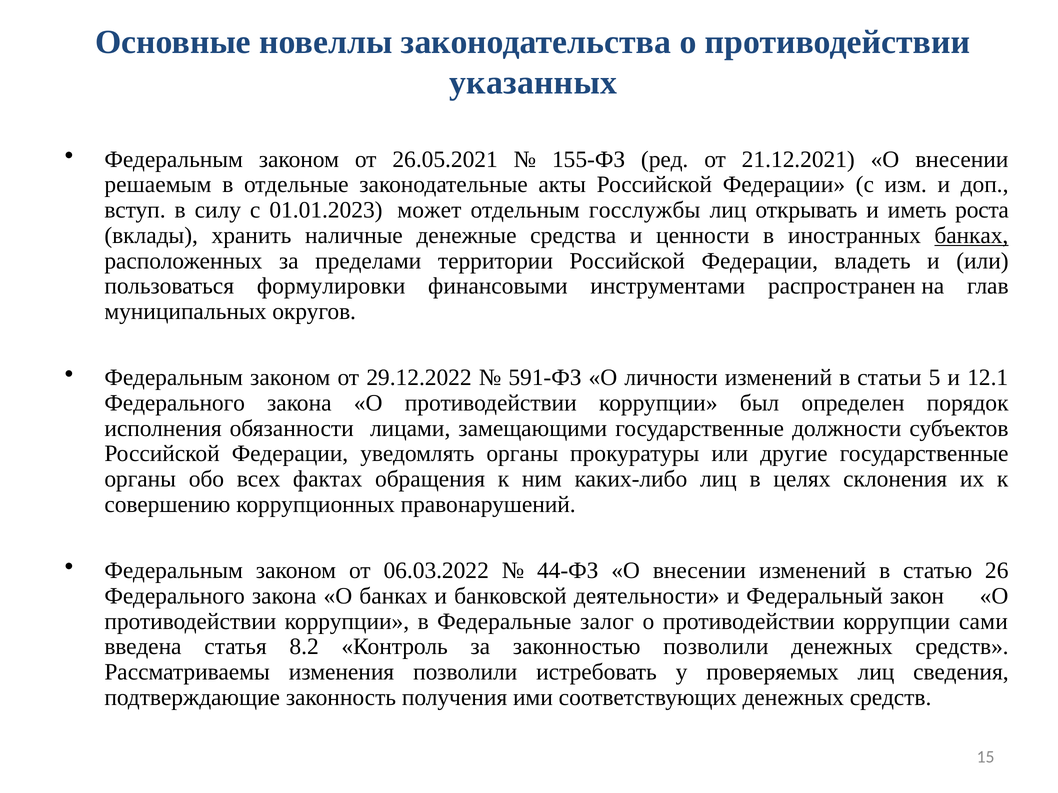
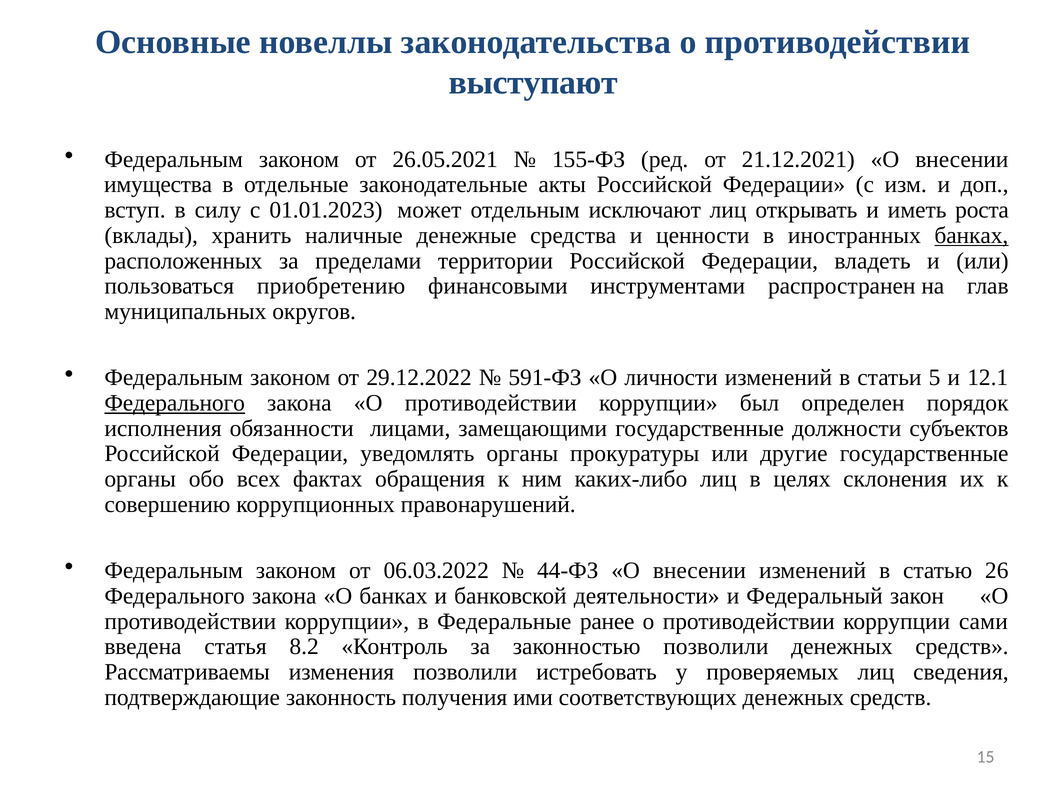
указанных: указанных -> выступают
решаемым: решаемым -> имущества
госслужбы: госслужбы -> исключают
формулировки: формулировки -> приобретению
Федерального at (175, 403) underline: none -> present
залог: залог -> ранее
